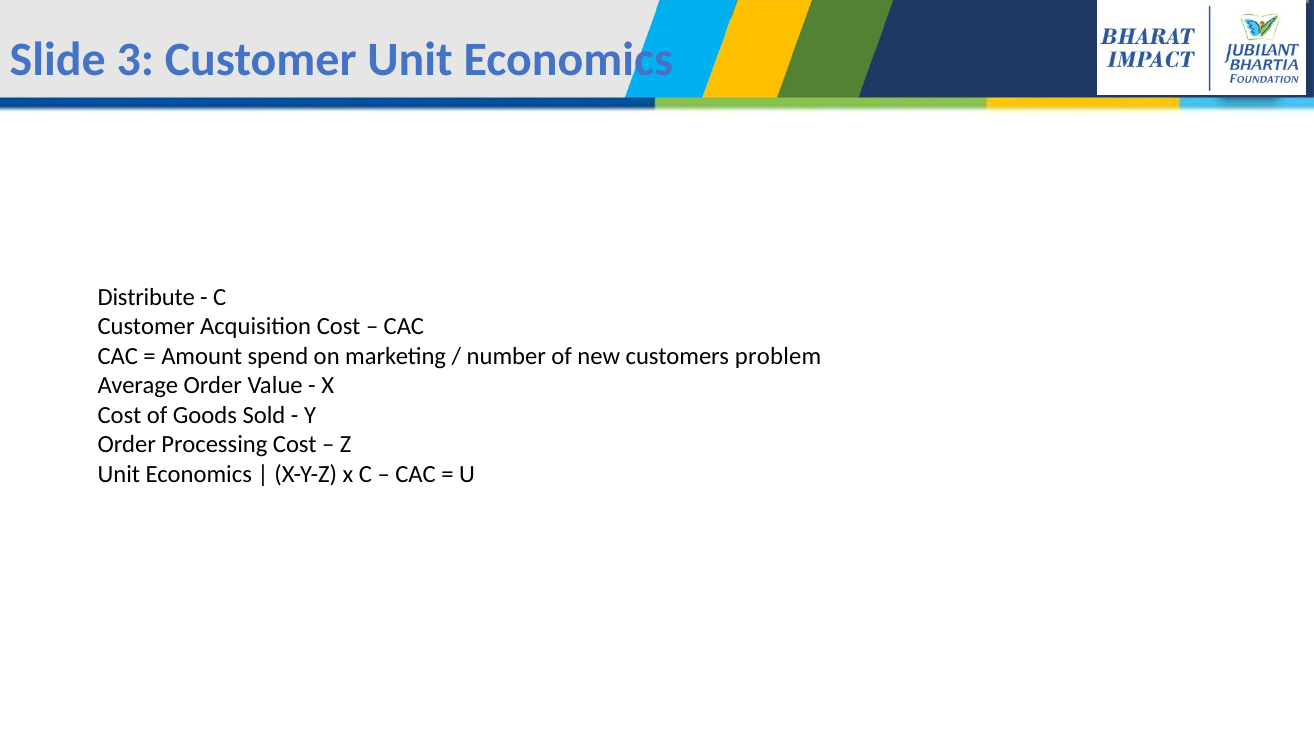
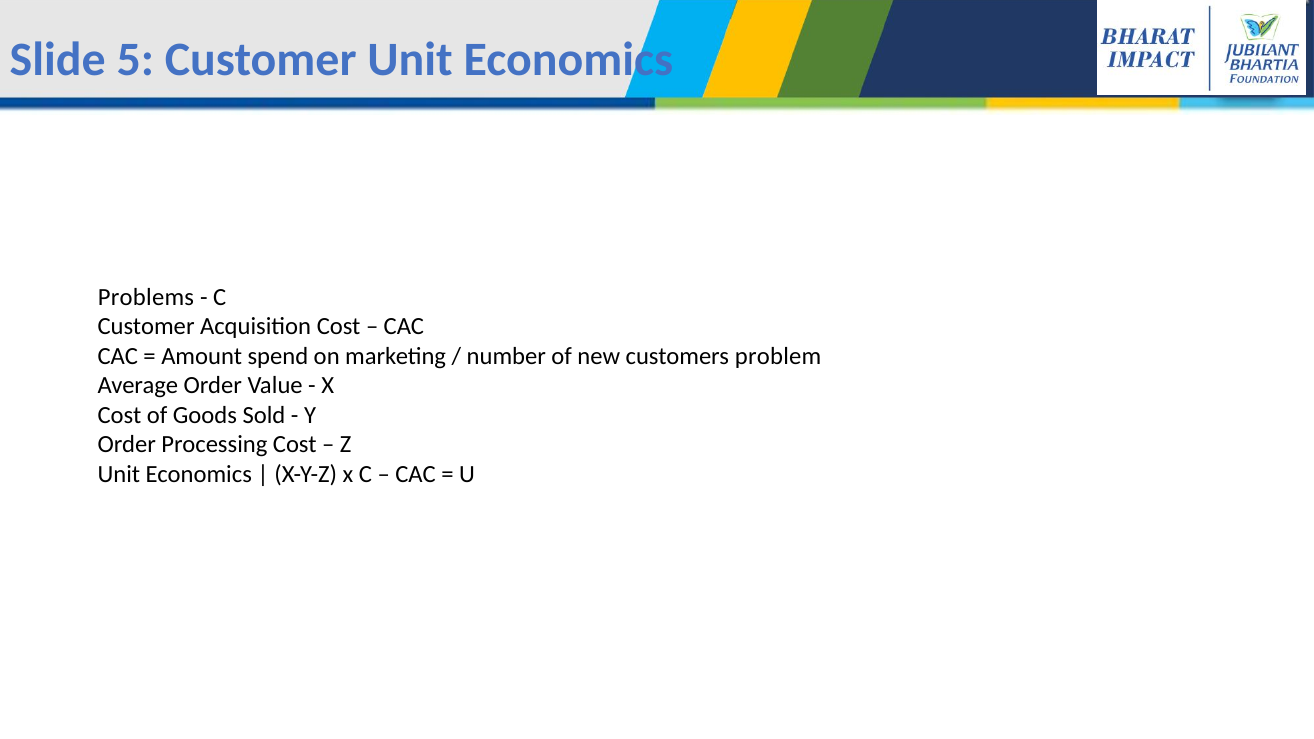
3: 3 -> 5
Distribute: Distribute -> Problems
